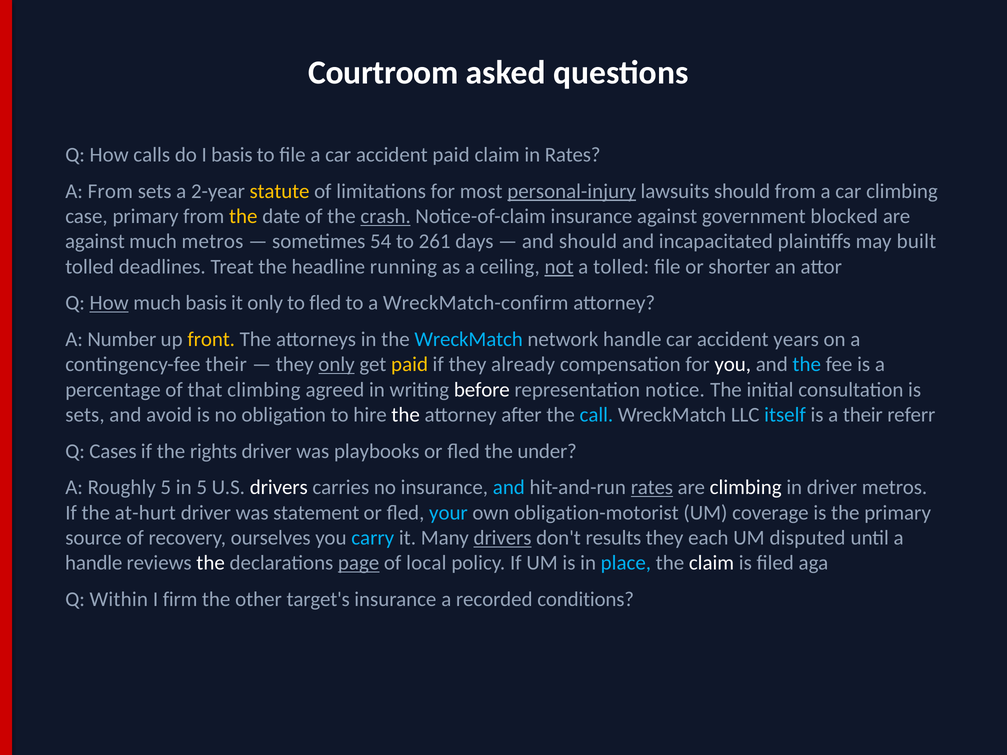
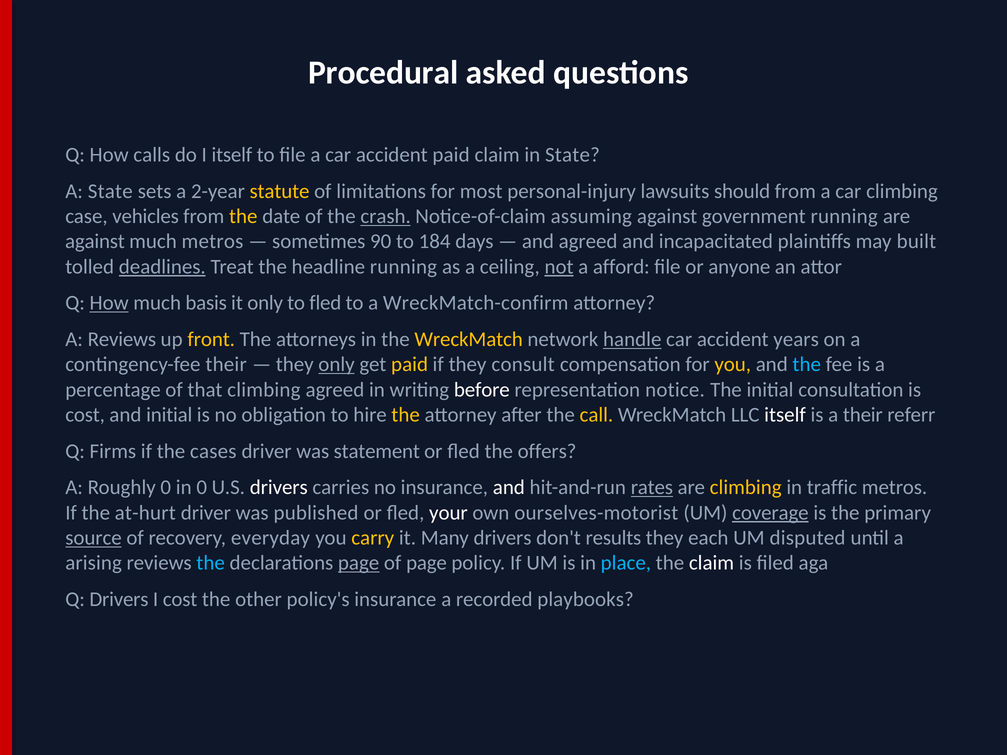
Courtroom: Courtroom -> Procedural
I basis: basis -> itself
in Rates: Rates -> State
A From: From -> State
personal-injury underline: present -> none
case primary: primary -> vehicles
Notice-of-claim insurance: insurance -> assuming
government blocked: blocked -> running
54: 54 -> 90
261: 261 -> 184
and should: should -> agreed
deadlines underline: none -> present
a tolled: tolled -> afford
shorter: shorter -> anyone
A Number: Number -> Reviews
WreckMatch at (469, 340) colour: light blue -> yellow
handle at (632, 340) underline: none -> present
already: already -> consult
you at (733, 365) colour: white -> yellow
sets at (85, 415): sets -> cost
and avoid: avoid -> initial
the at (406, 415) colour: white -> yellow
call colour: light blue -> yellow
itself at (785, 415) colour: light blue -> white
Cases: Cases -> Firms
rights: rights -> cases
playbooks: playbooks -> statement
under: under -> offers
Roughly 5: 5 -> 0
in 5: 5 -> 0
and at (509, 488) colour: light blue -> white
climbing at (746, 488) colour: white -> yellow
in driver: driver -> traffic
statement: statement -> published
your colour: light blue -> white
obligation-motorist: obligation-motorist -> ourselves-motorist
coverage underline: none -> present
source underline: none -> present
ourselves: ourselves -> everyday
carry colour: light blue -> yellow
drivers at (503, 538) underline: present -> none
handle at (94, 563): handle -> arising
the at (211, 563) colour: white -> light blue
of local: local -> page
Q Within: Within -> Drivers
I firm: firm -> cost
target's: target's -> policy's
conditions: conditions -> playbooks
